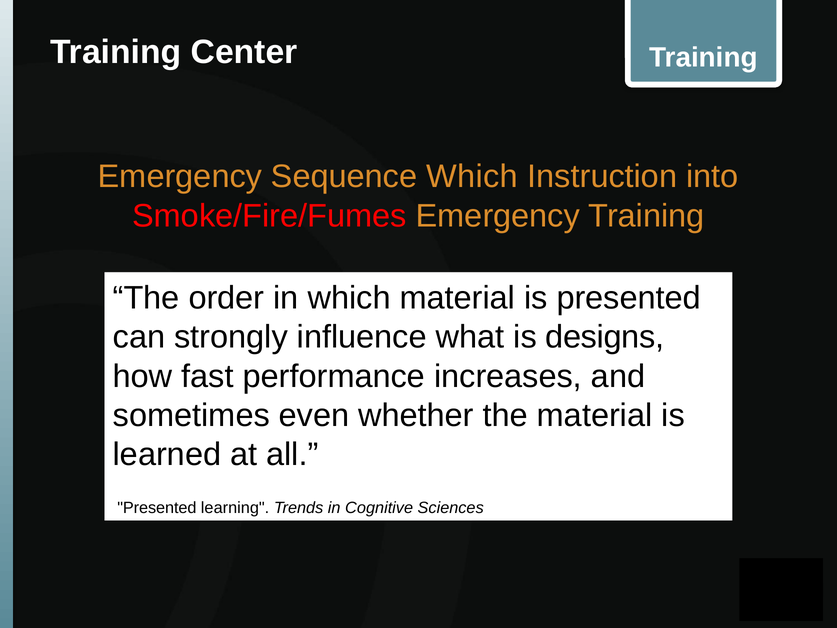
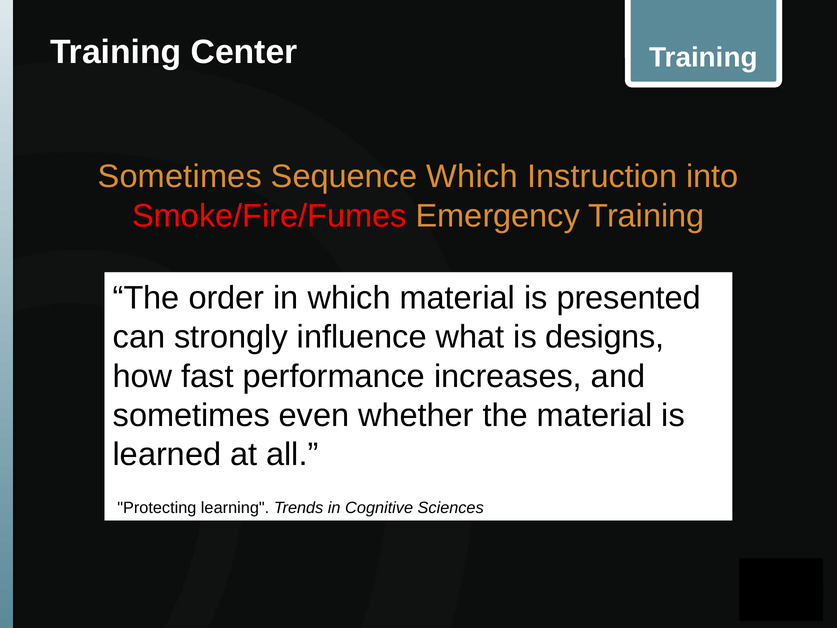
Emergency at (180, 177): Emergency -> Sometimes
Presented at (157, 508): Presented -> Protecting
